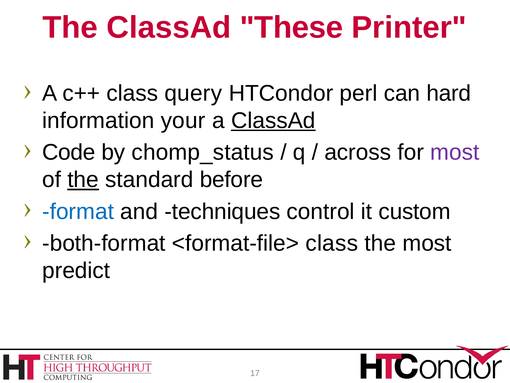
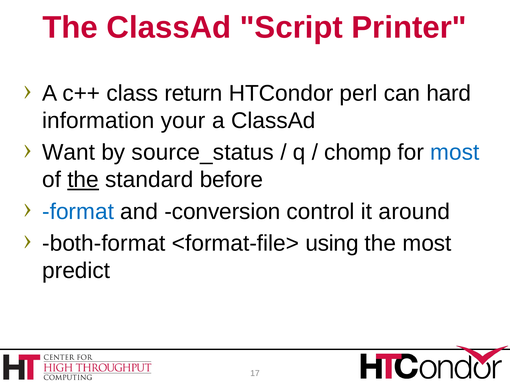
These: These -> Script
query: query -> return
ClassAd at (273, 121) underline: present -> none
Code: Code -> Want
chomp_status: chomp_status -> source_status
across: across -> chomp
most at (455, 152) colour: purple -> blue
techniques: techniques -> conversion
custom: custom -> around
<format-file> class: class -> using
